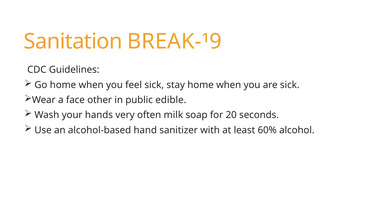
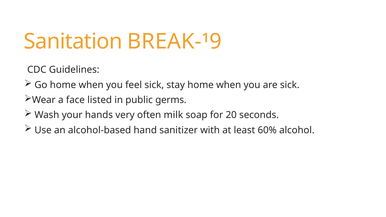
other: other -> listed
edible: edible -> germs
